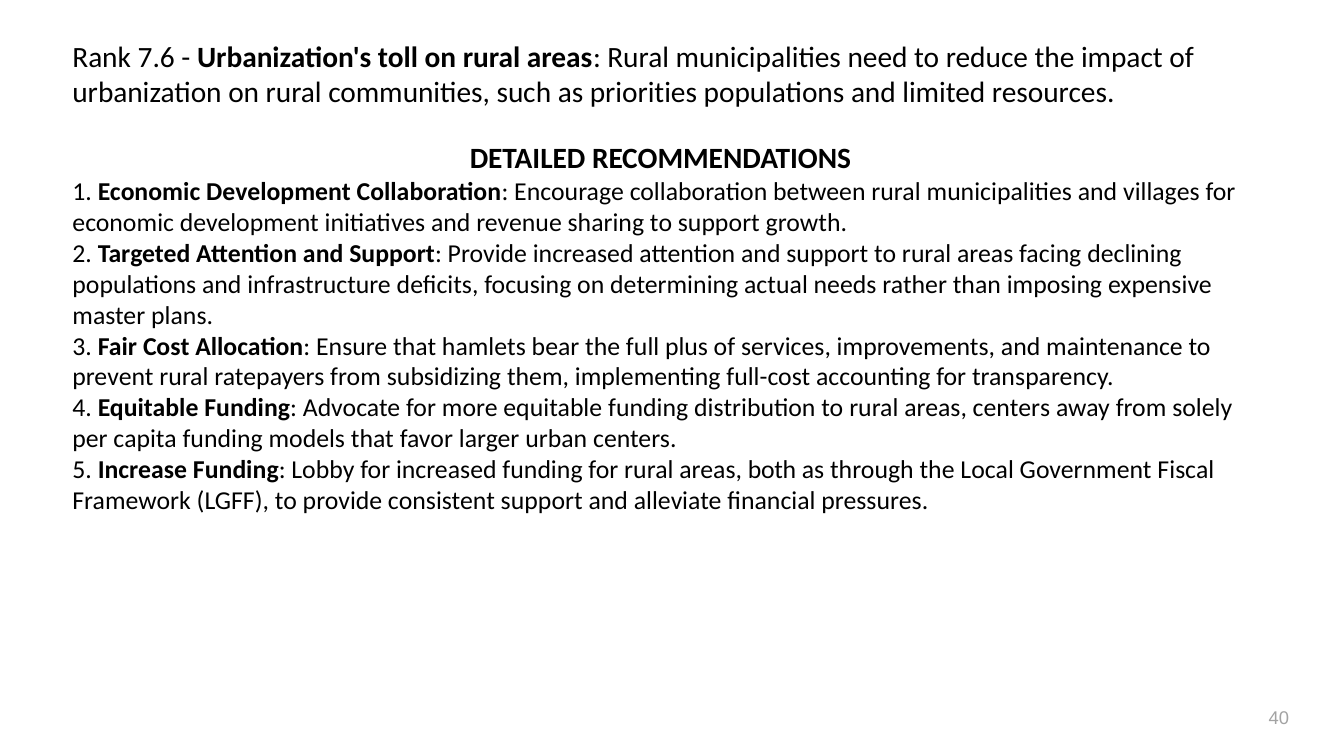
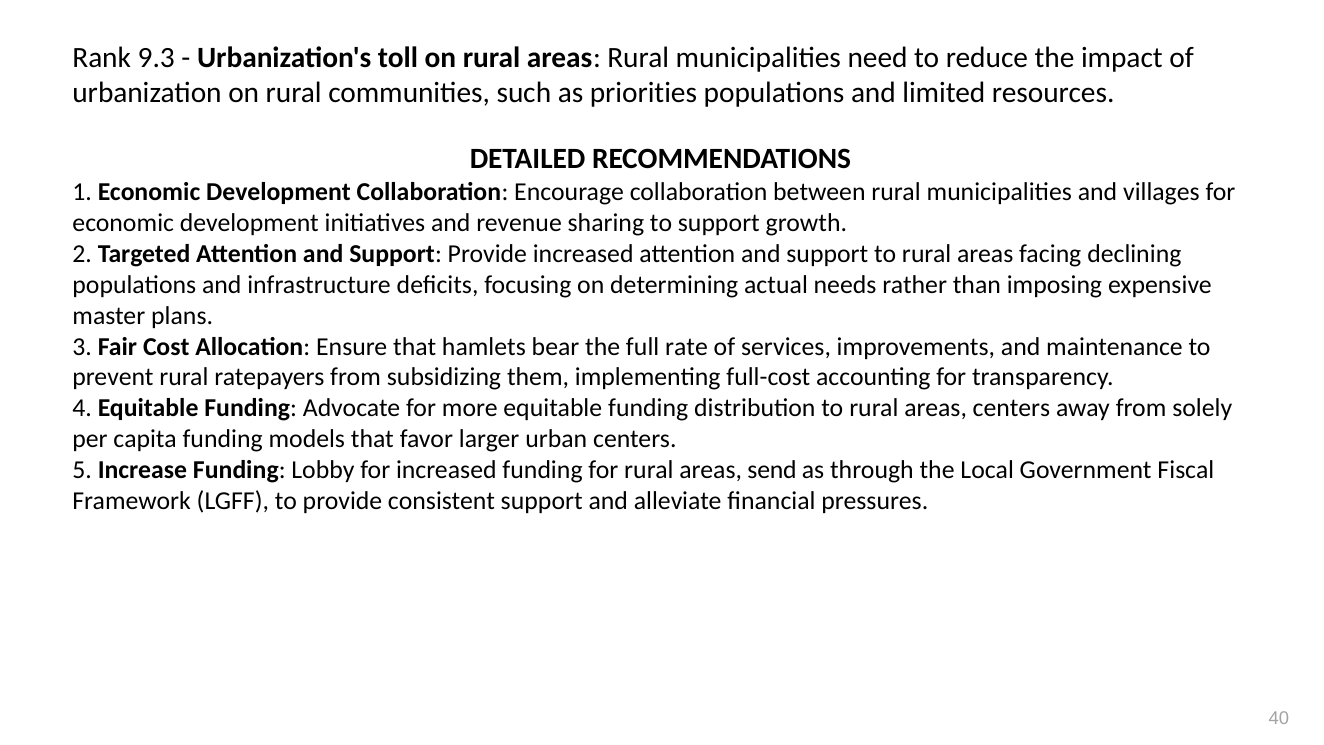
7.6: 7.6 -> 9.3
plus: plus -> rate
both: both -> send
